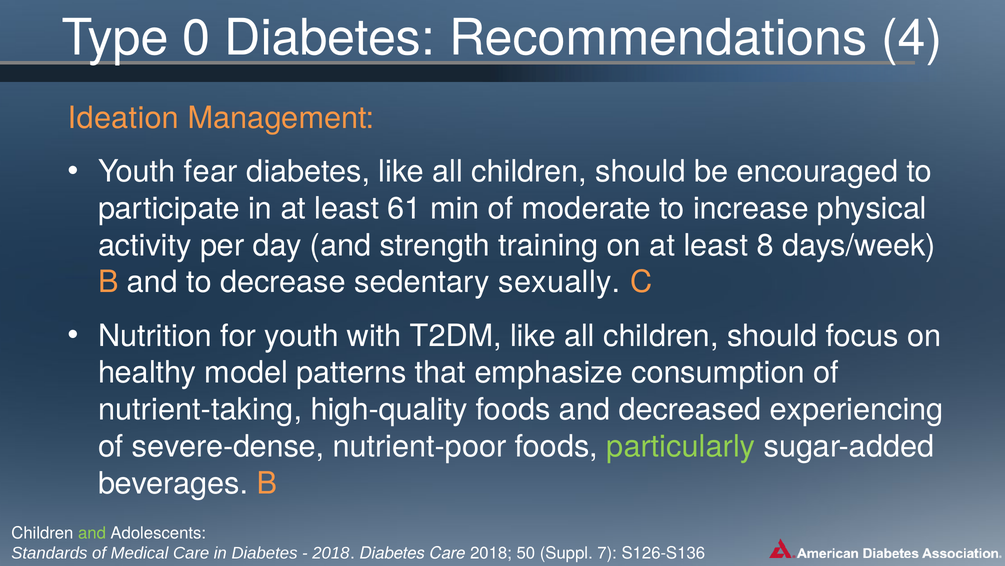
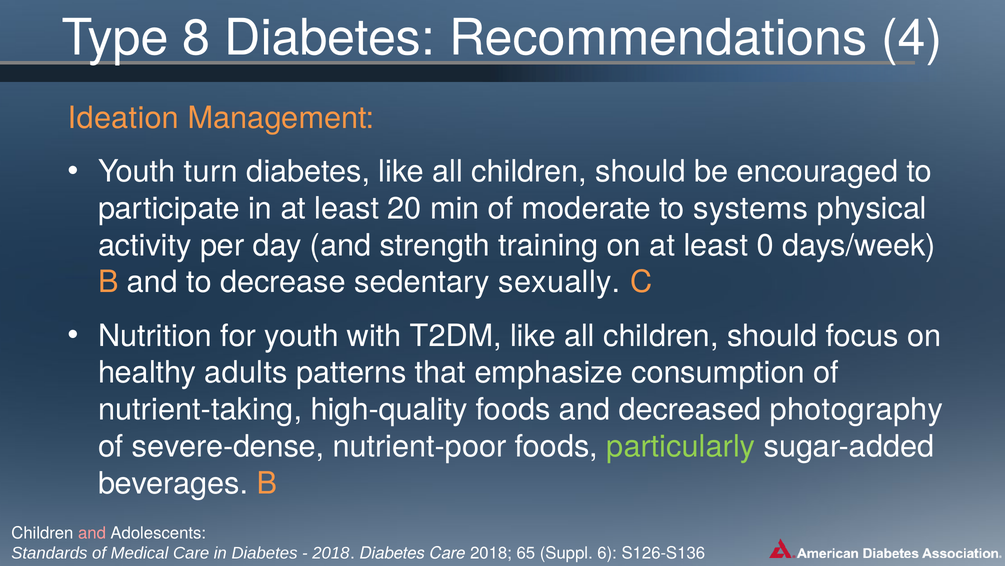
0: 0 -> 8
fear: fear -> turn
61: 61 -> 20
increase: increase -> systems
8: 8 -> 0
model: model -> adults
experiencing: experiencing -> photography
and at (92, 532) colour: light green -> pink
50: 50 -> 65
7: 7 -> 6
